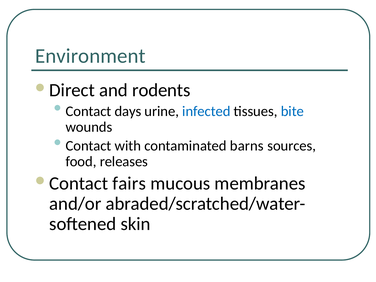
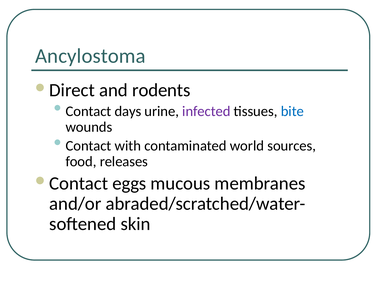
Environment: Environment -> Ancylostoma
infected colour: blue -> purple
barns: barns -> world
fairs: fairs -> eggs
